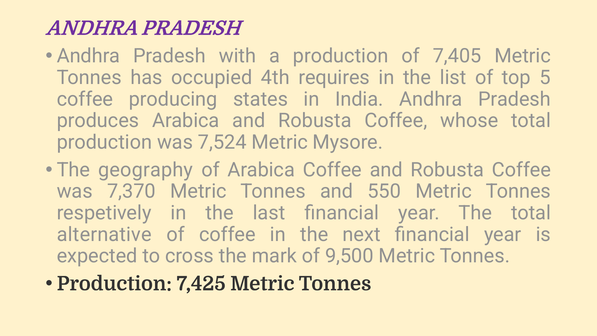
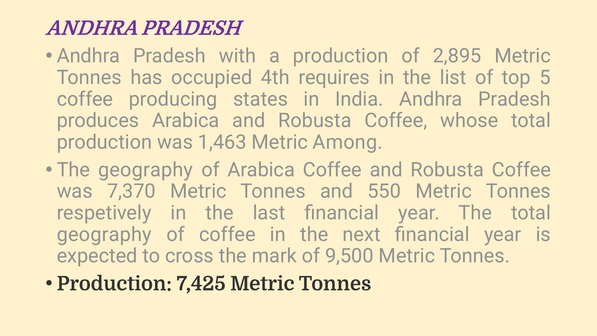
7,405: 7,405 -> 2,895
7,524: 7,524 -> 1,463
Mysore: Mysore -> Among
alternative at (104, 234): alternative -> geography
